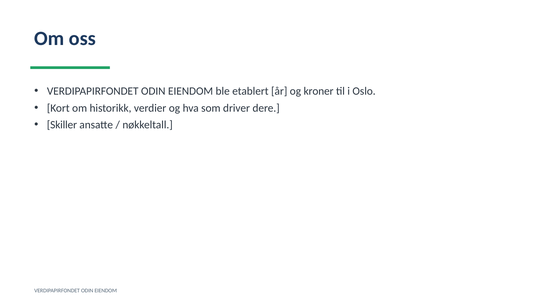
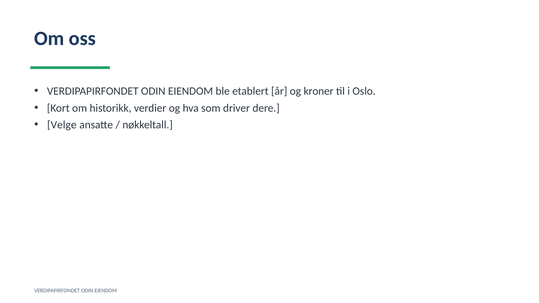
Skiller: Skiller -> Velge
